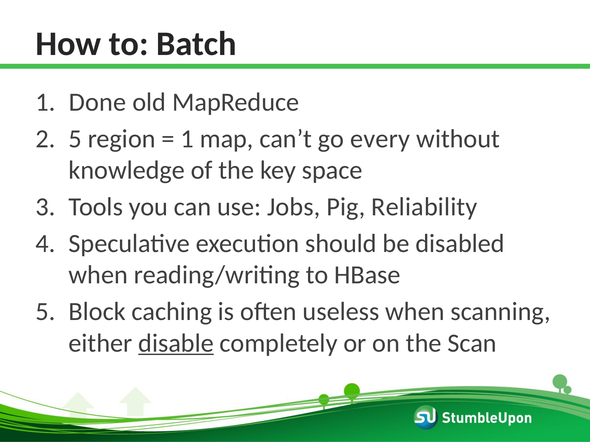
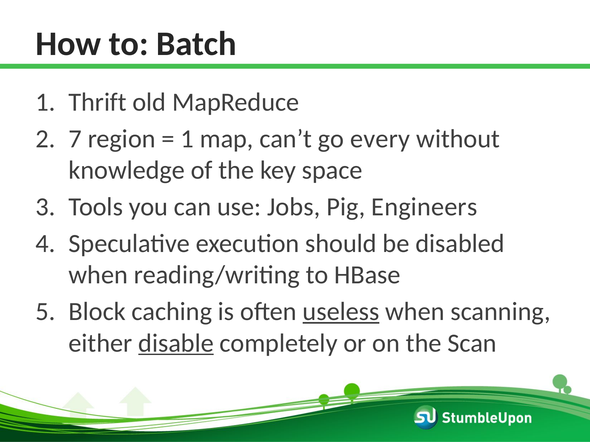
Done: Done -> Thrift
5 at (75, 139): 5 -> 7
Reliability: Reliability -> Engineers
useless underline: none -> present
